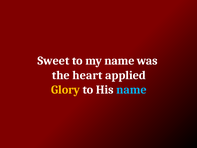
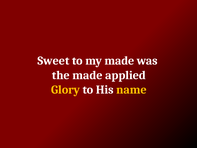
my name: name -> made
the heart: heart -> made
name at (131, 90) colour: light blue -> yellow
